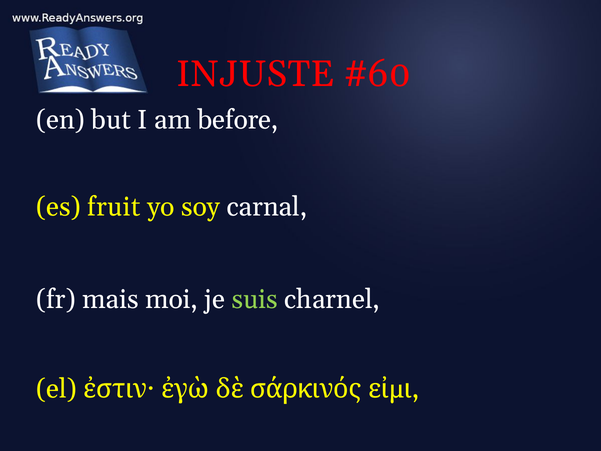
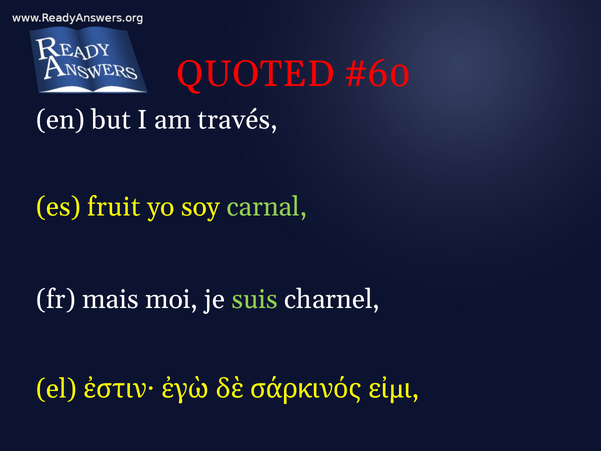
INJUSTE: INJUSTE -> QUOTED
before: before -> través
carnal colour: white -> light green
